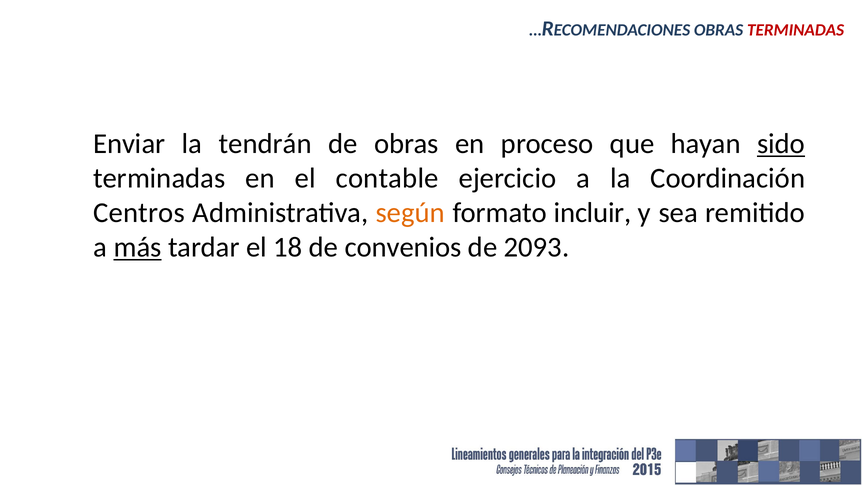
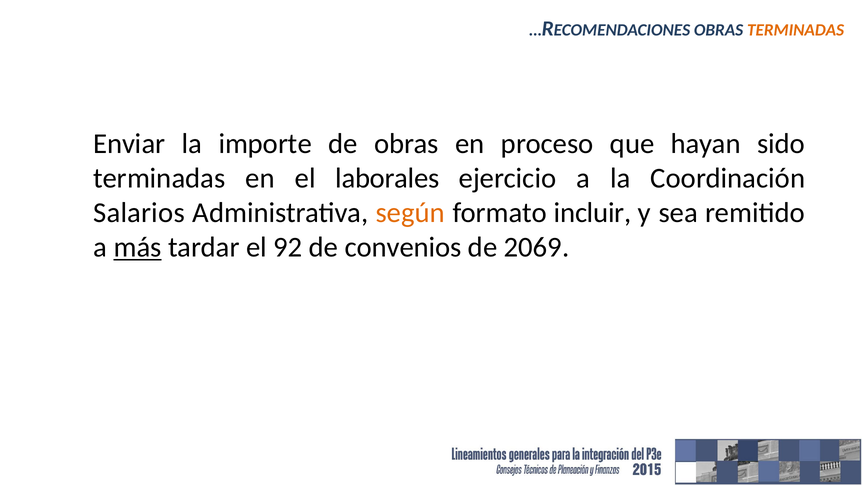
TERMINADAS at (796, 30) colour: red -> orange
tendrán: tendrán -> importe
sido underline: present -> none
contable: contable -> laborales
Centros: Centros -> Salarios
18: 18 -> 92
2093: 2093 -> 2069
